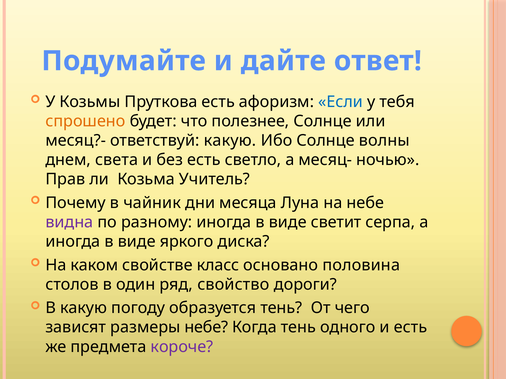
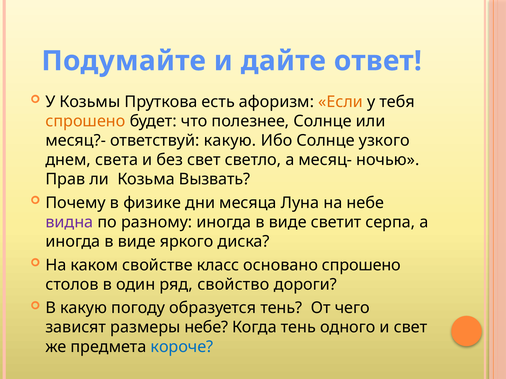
Если colour: blue -> orange
волны: волны -> узкого
без есть: есть -> свет
Учитель: Учитель -> Вызвать
чайник: чайник -> физике
основано половина: половина -> спрошено
и есть: есть -> свет
короче colour: purple -> blue
